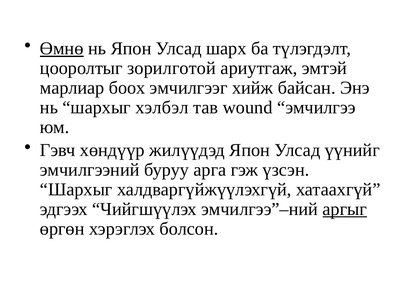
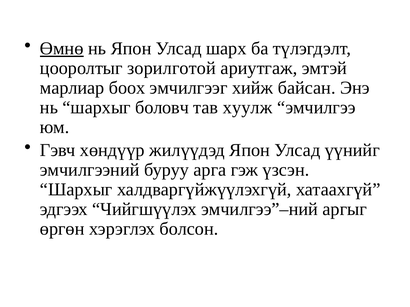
хэлбэл: хэлбэл -> боловч
wound: wound -> хуулж
аргыг underline: present -> none
